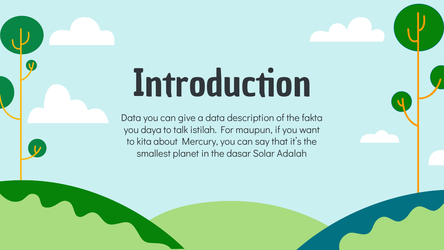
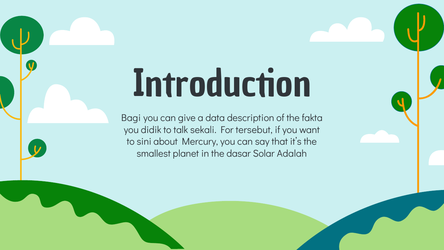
Data at (131, 118): Data -> Bagi
daya: daya -> didik
istilah: istilah -> sekali
maupun: maupun -> tersebut
kita: kita -> sini
